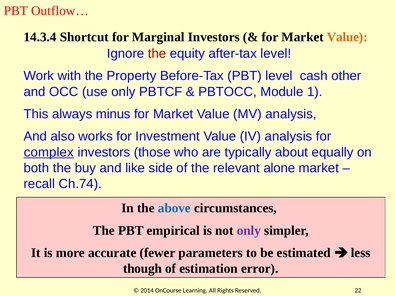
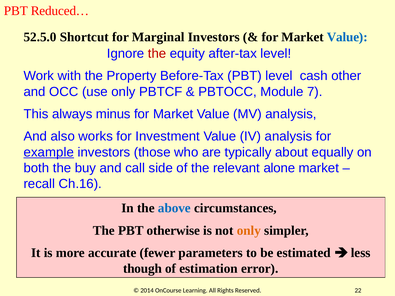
Outflow…: Outflow… -> Reduced…
14.3.4: 14.3.4 -> 52.5.0
Value at (347, 37) colour: orange -> blue
1: 1 -> 7
complex: complex -> example
like: like -> call
Ch.74: Ch.74 -> Ch.16
empirical: empirical -> otherwise
only at (249, 231) colour: purple -> orange
